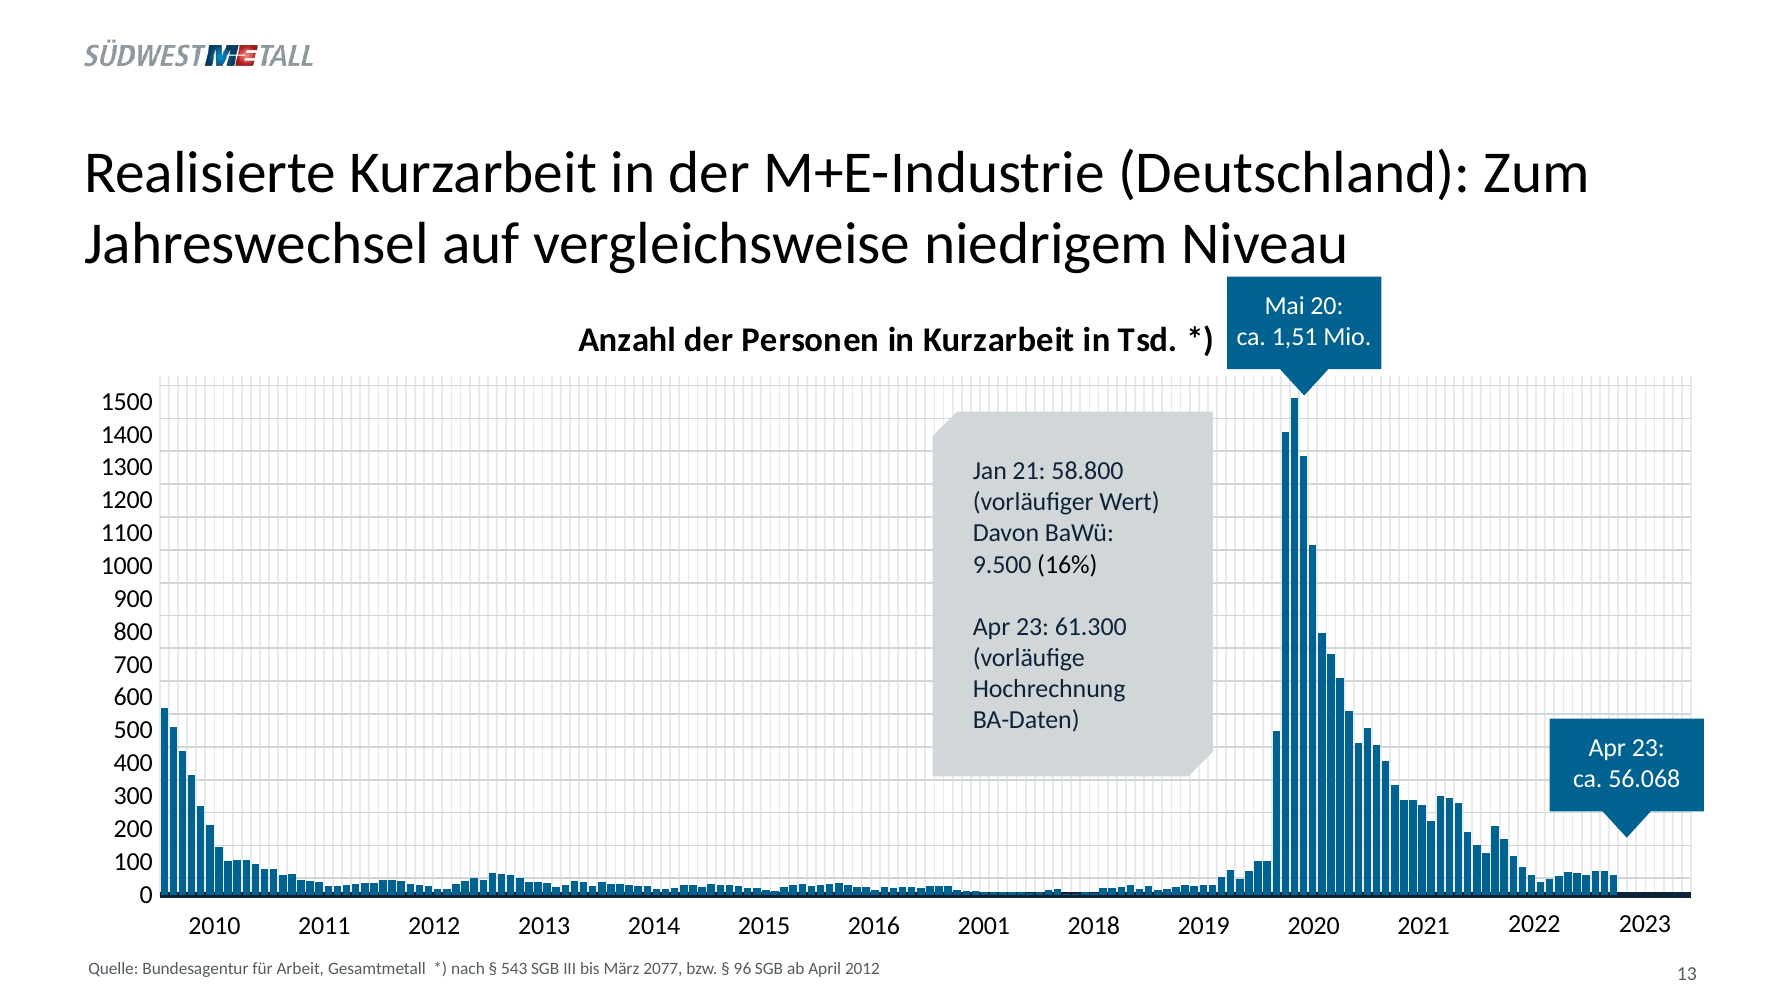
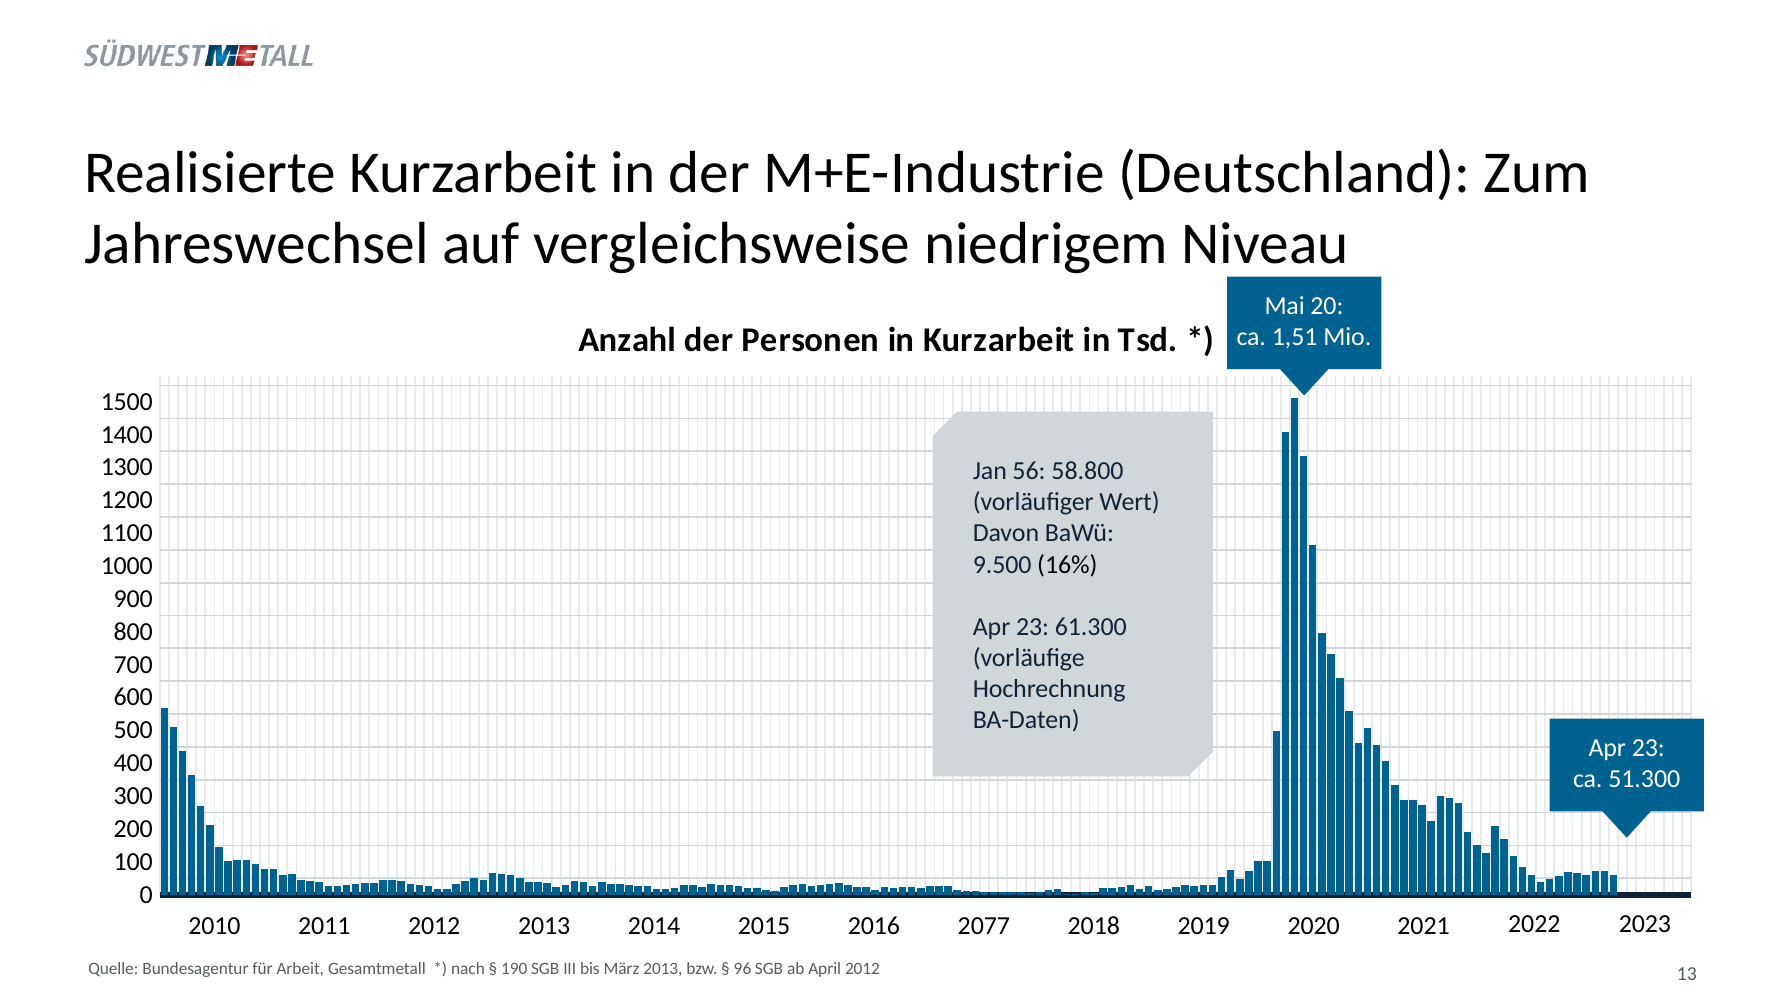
21: 21 -> 56
56.068: 56.068 -> 51.300
2001: 2001 -> 2077
543: 543 -> 190
März 2077: 2077 -> 2013
